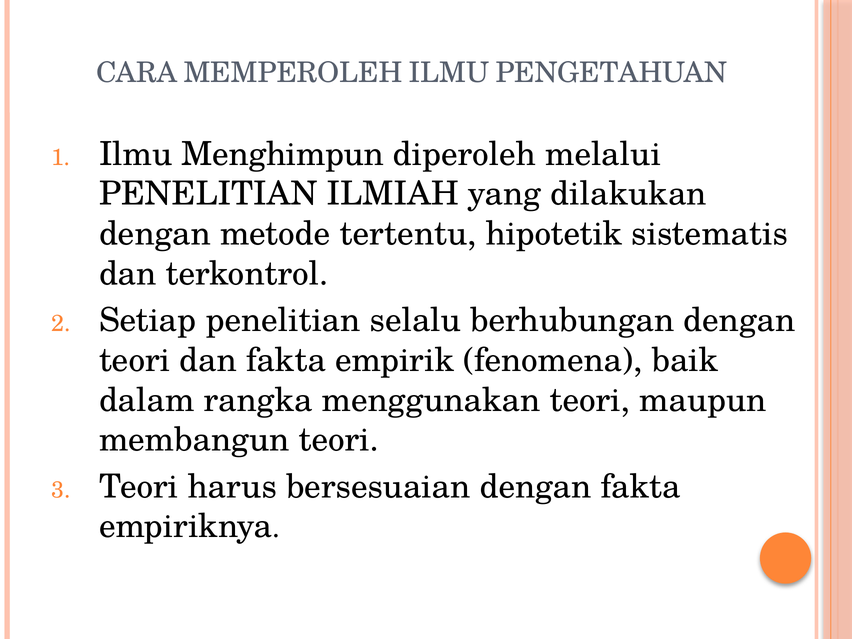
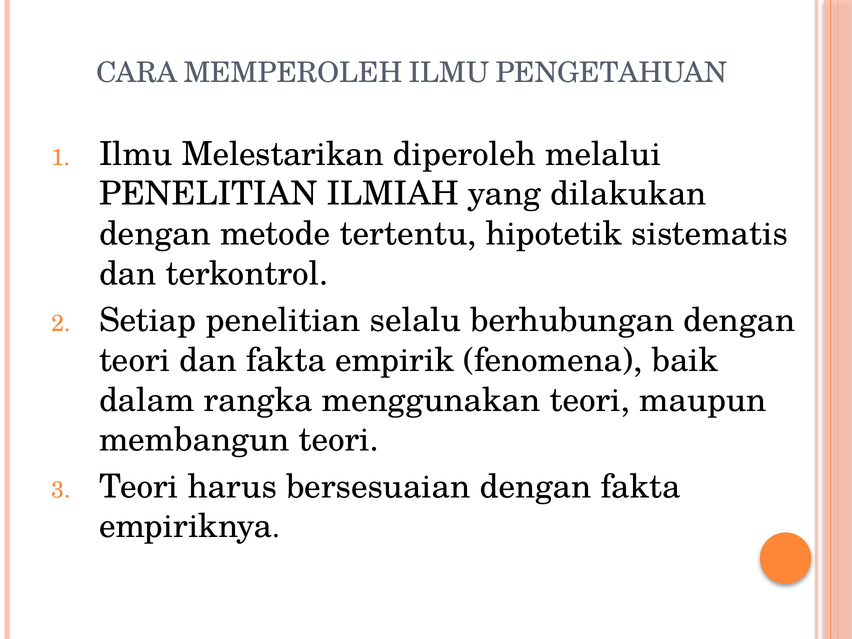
Menghimpun: Menghimpun -> Melestarikan
